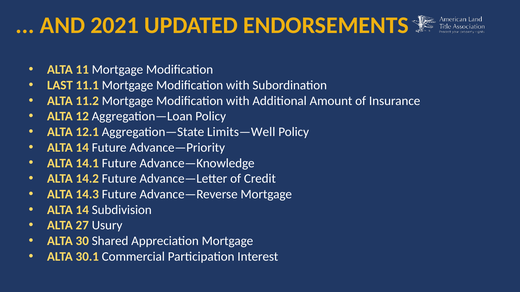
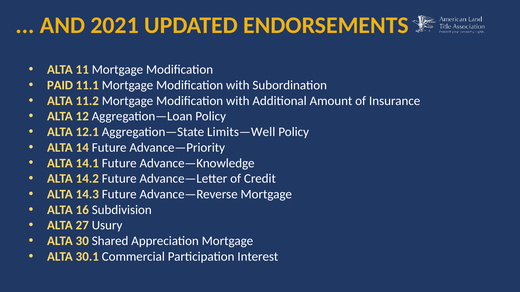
LAST: LAST -> PAID
14 at (82, 210): 14 -> 16
